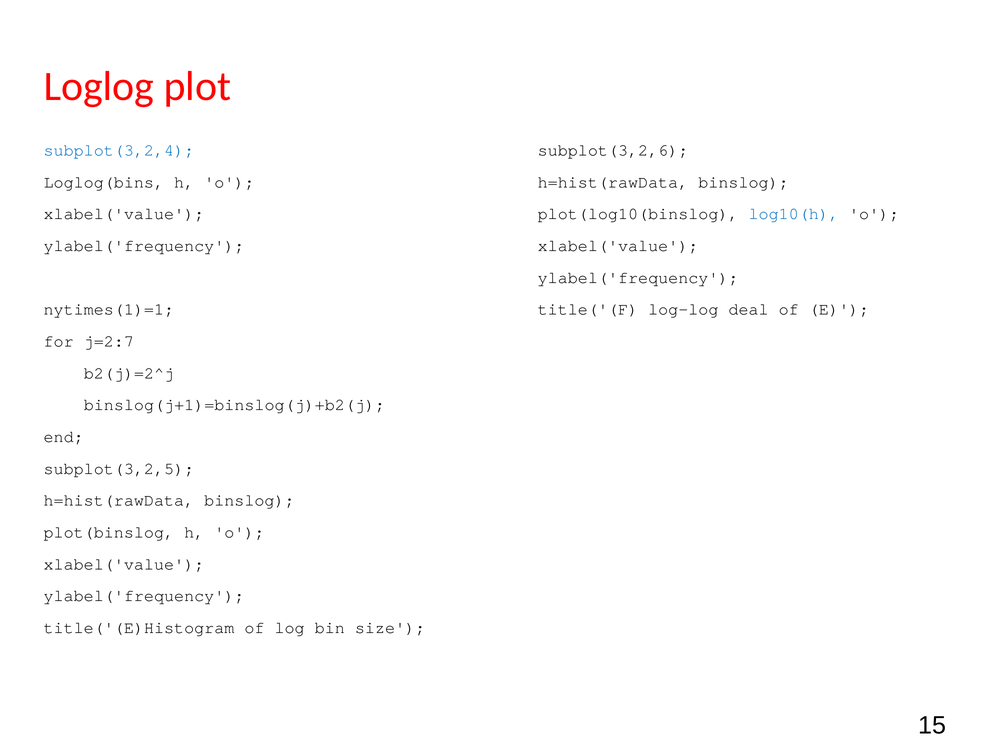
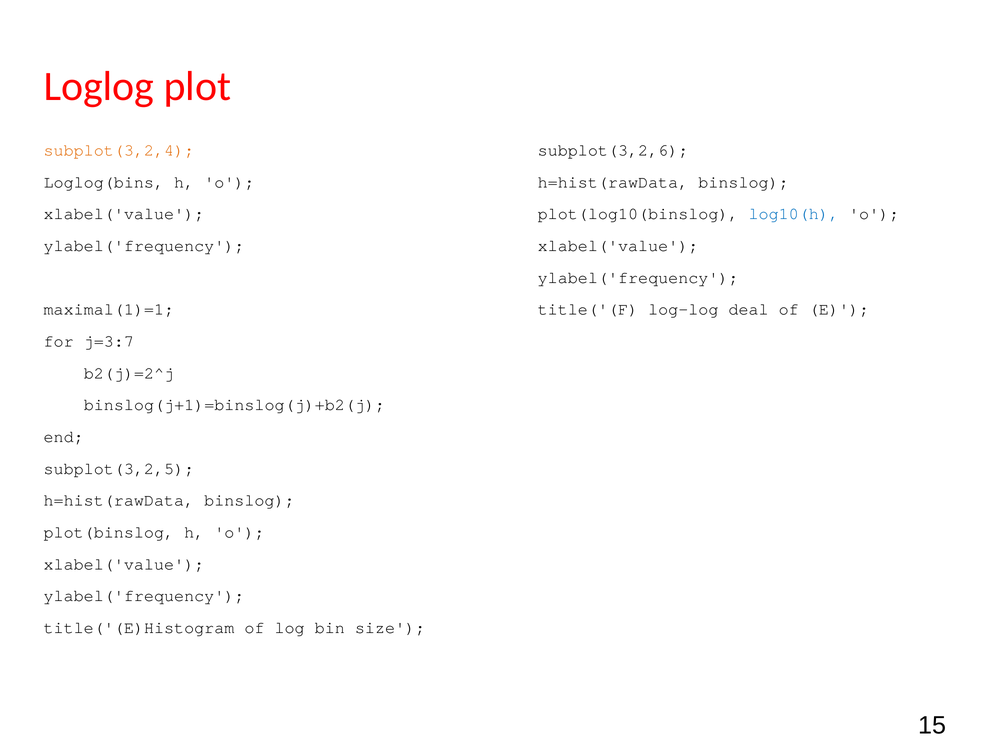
subplot(3,2,4 colour: blue -> orange
nytimes(1)=1: nytimes(1)=1 -> maximal(1)=1
j=2:7: j=2:7 -> j=3:7
